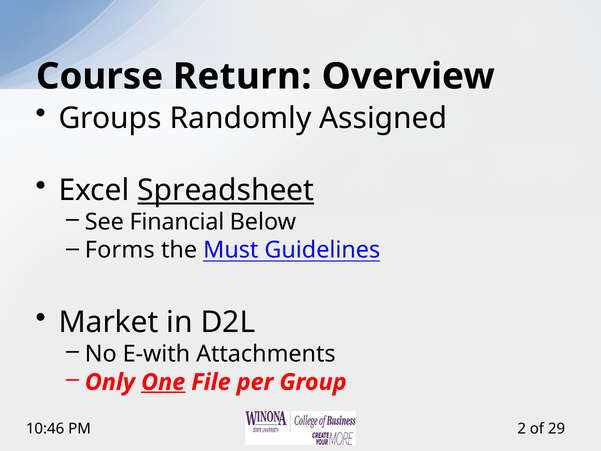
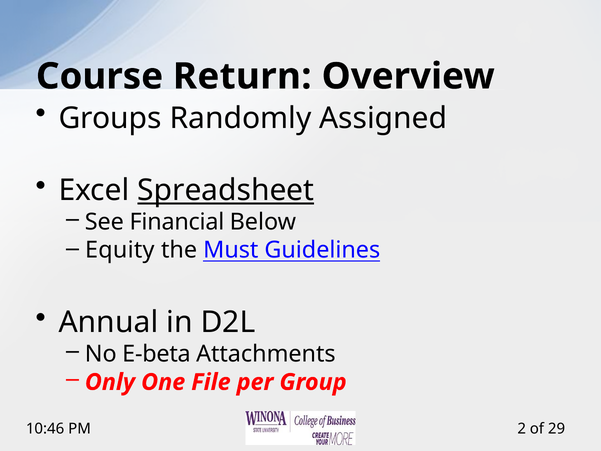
Forms: Forms -> Equity
Market: Market -> Annual
E-with: E-with -> E-beta
One underline: present -> none
